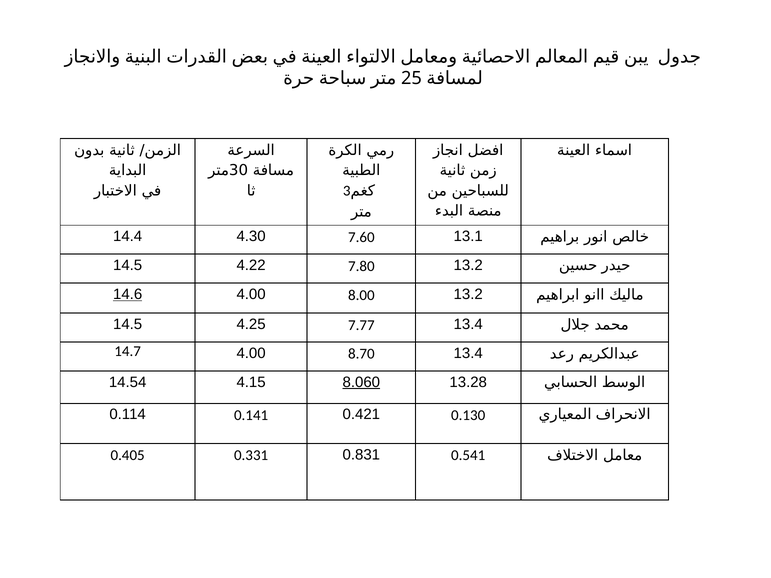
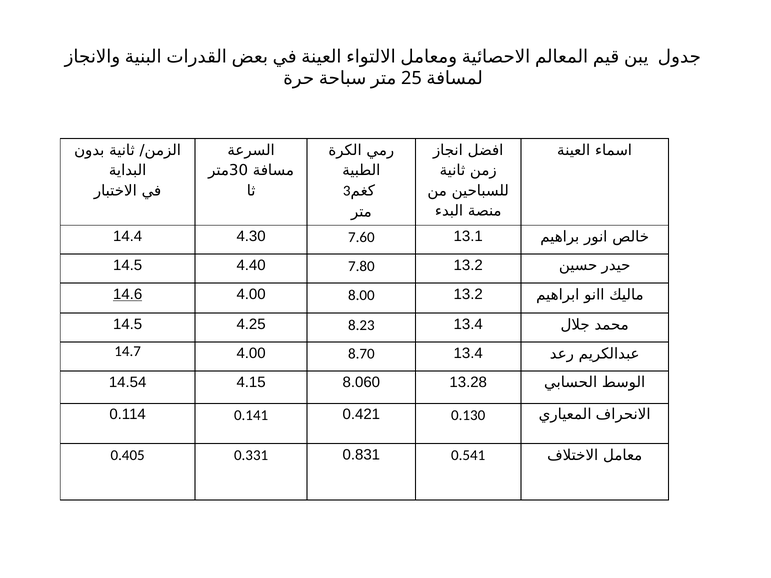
4.22: 4.22 -> 4.40
7.77: 7.77 -> 8.23
8.060 underline: present -> none
